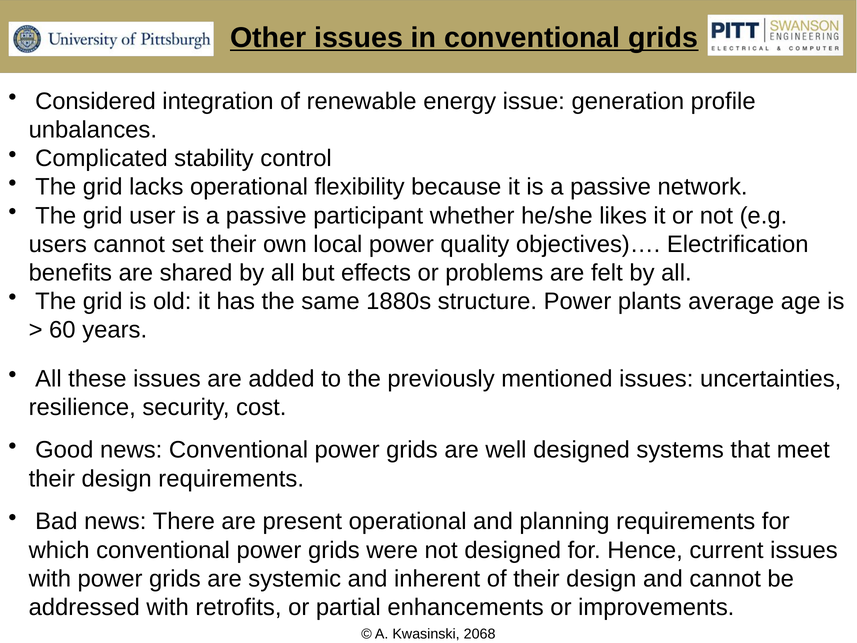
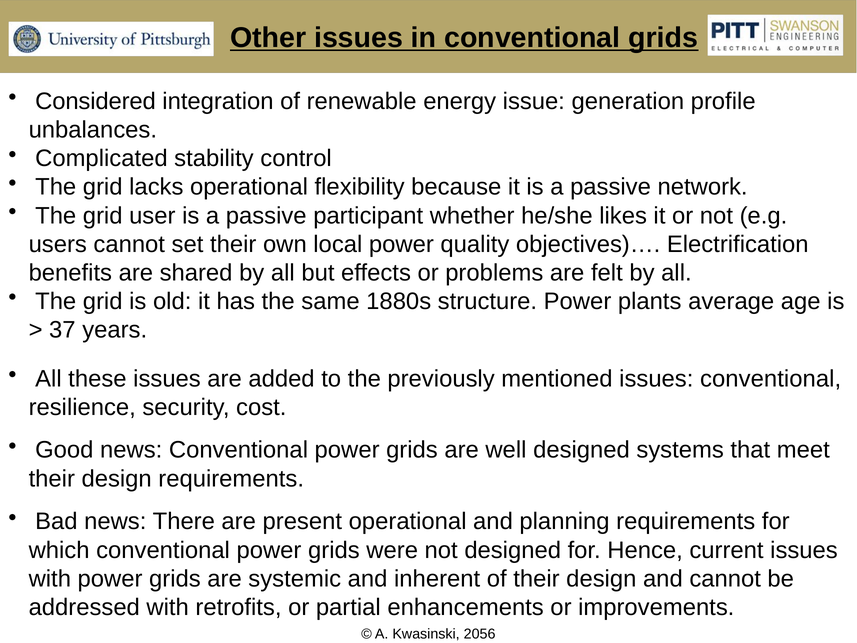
60: 60 -> 37
issues uncertainties: uncertainties -> conventional
2068: 2068 -> 2056
